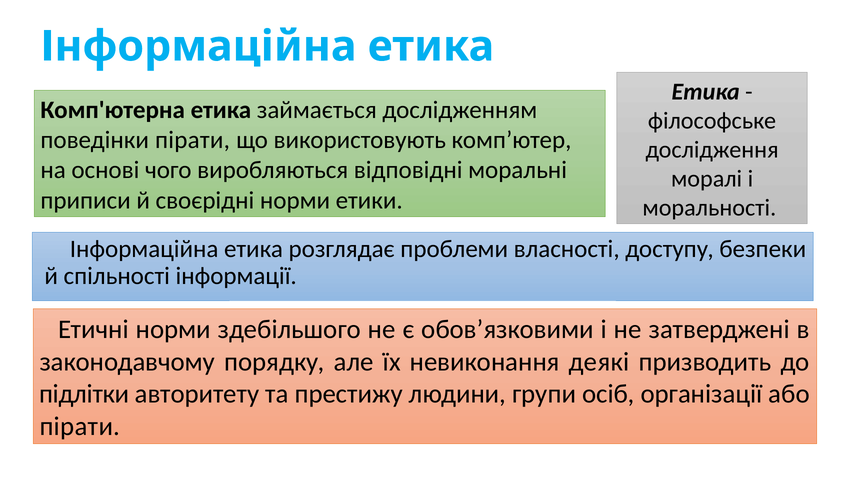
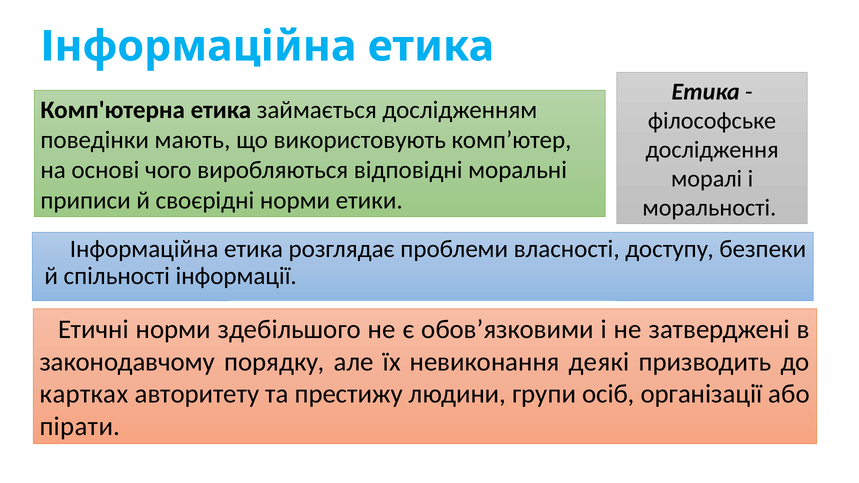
поведінки пірати: пірати -> мають
підлітки: підлітки -> картках
